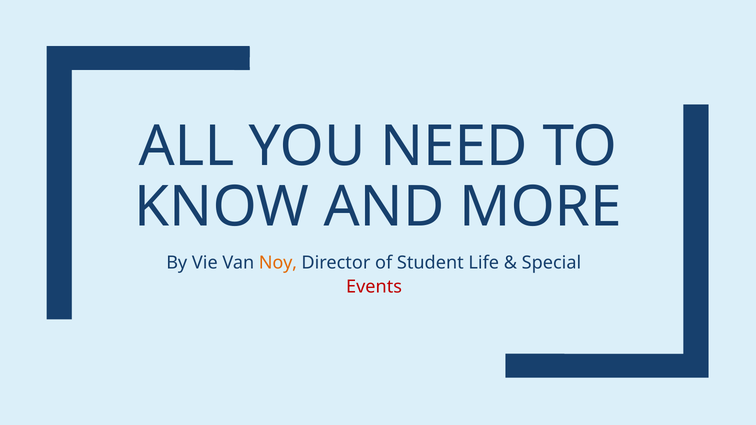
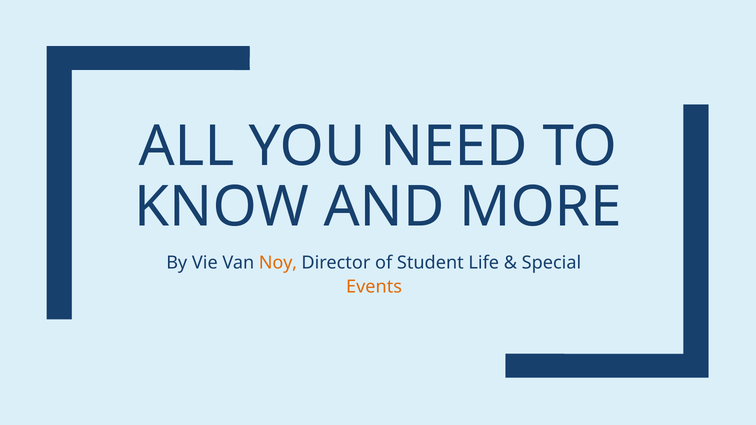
Events colour: red -> orange
